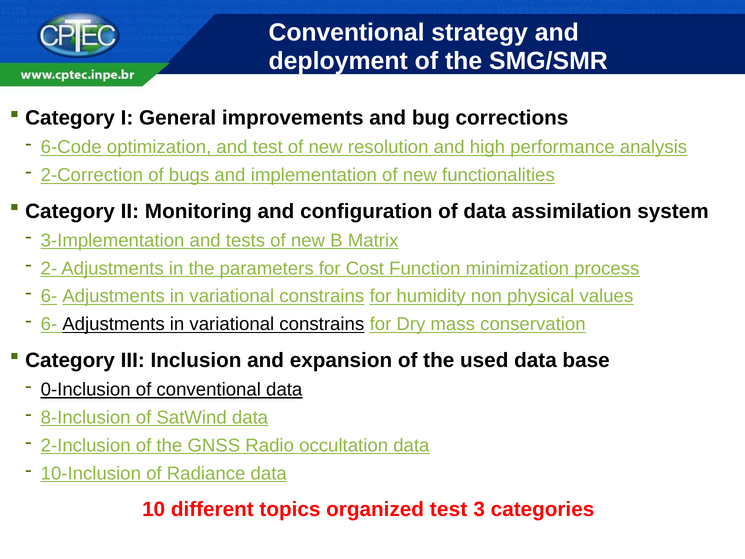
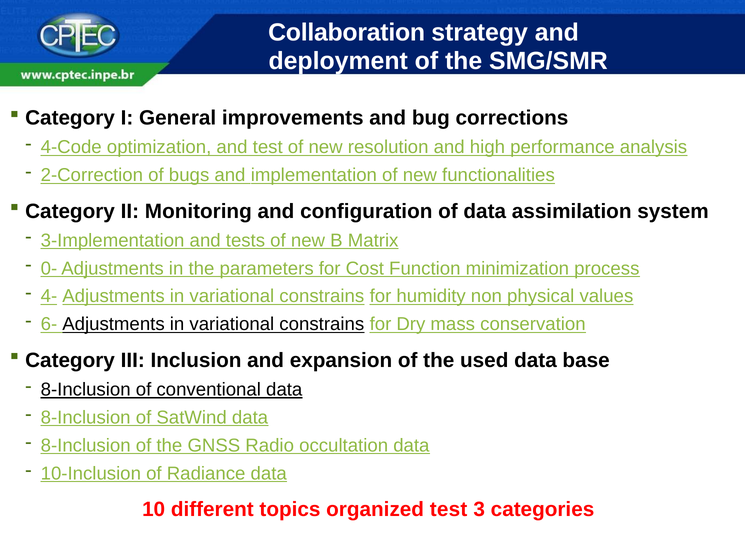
Conventional at (347, 33): Conventional -> Collaboration
6-Code: 6-Code -> 4-Code
2-: 2- -> 0-
6- at (49, 296): 6- -> 4-
0-Inclusion at (86, 389): 0-Inclusion -> 8-Inclusion
2-Inclusion at (86, 445): 2-Inclusion -> 8-Inclusion
